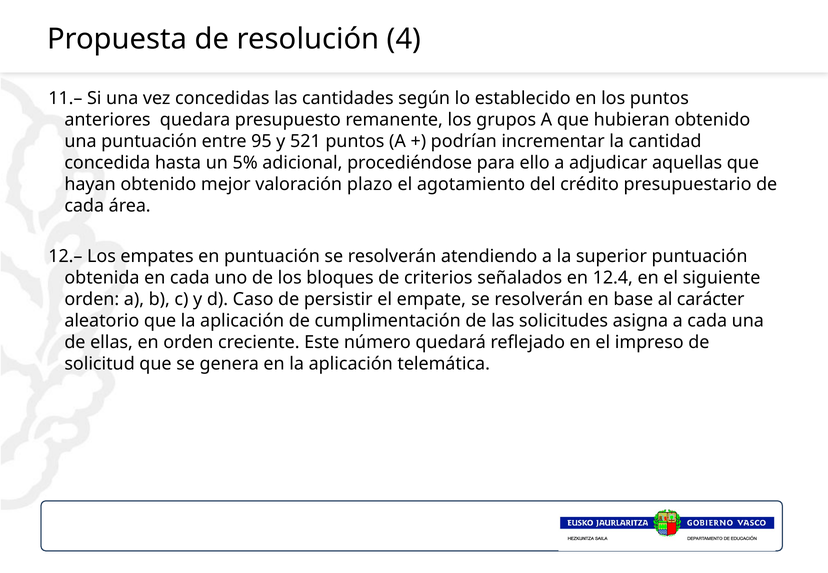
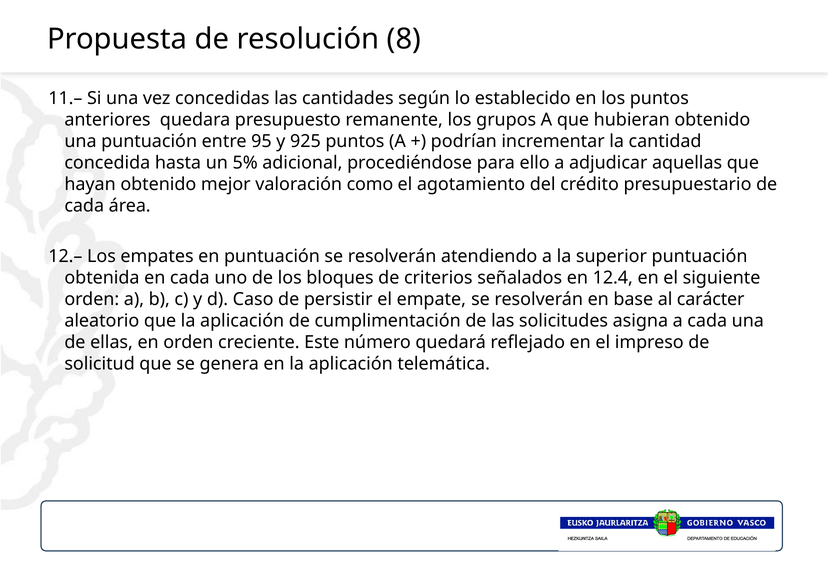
4: 4 -> 8
521: 521 -> 925
plazo: plazo -> como
